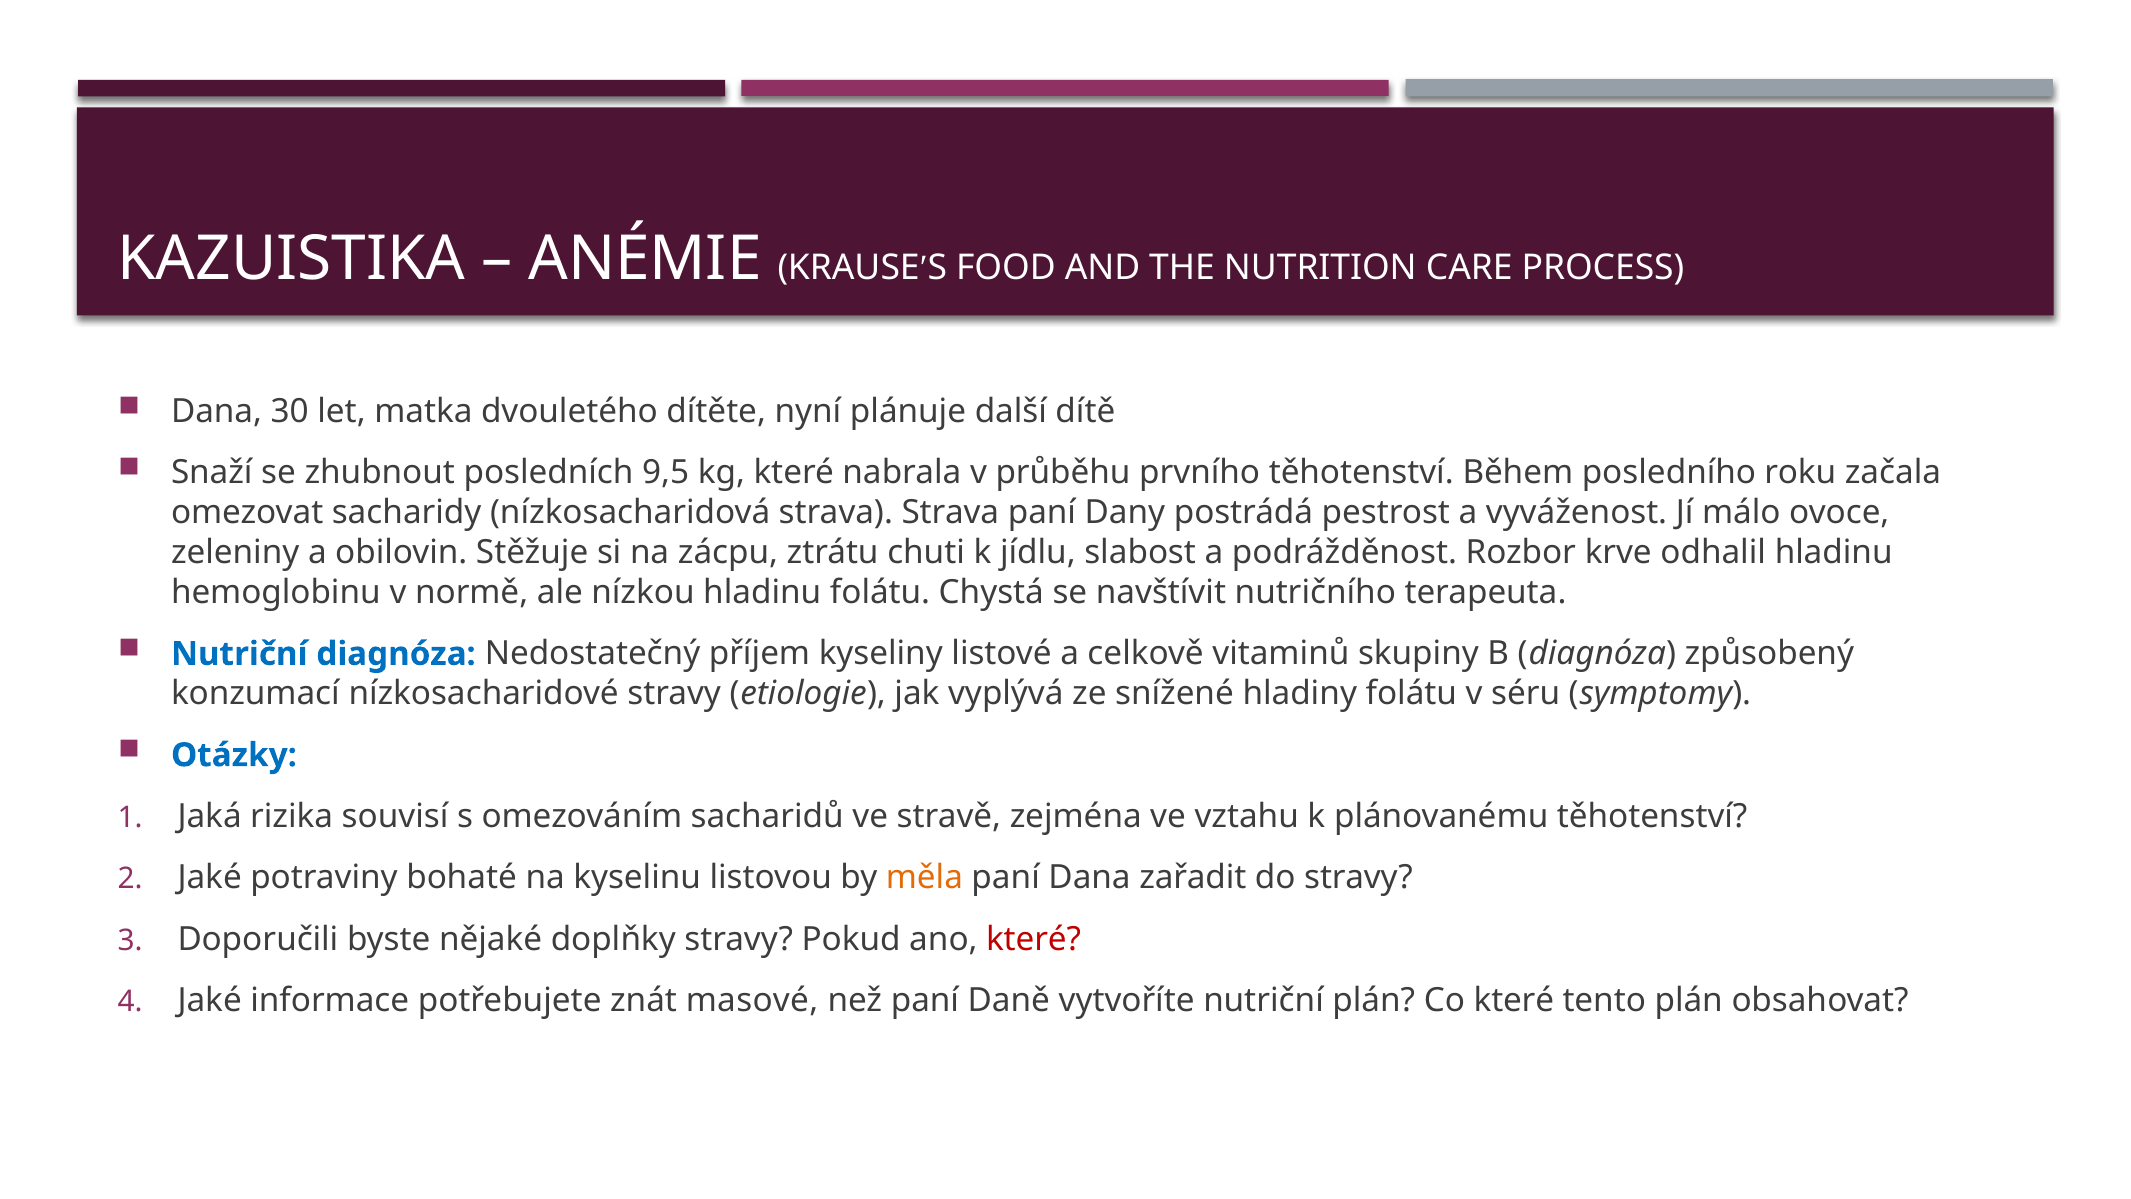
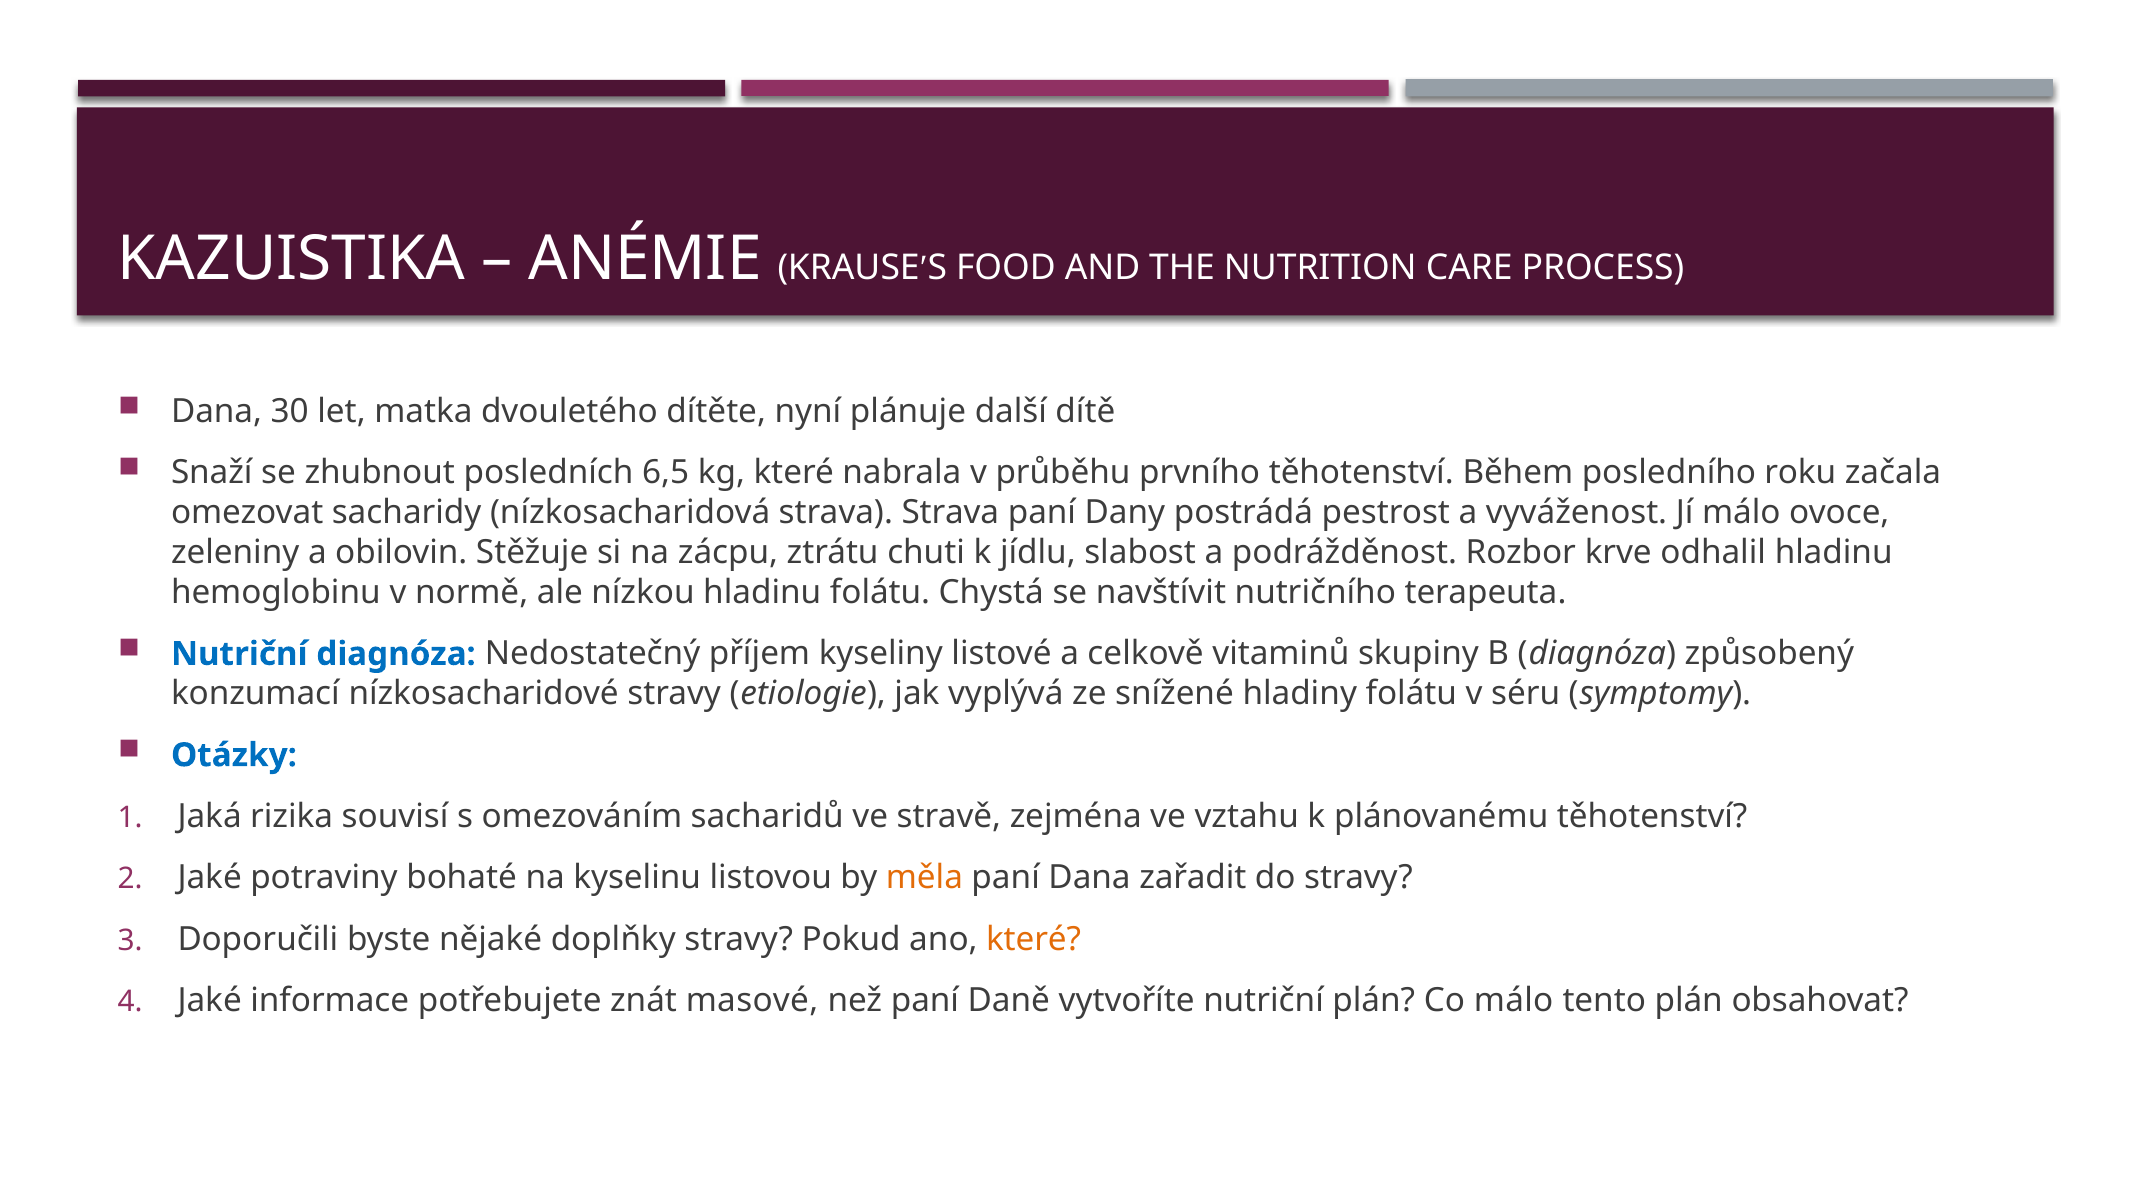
9,5: 9,5 -> 6,5
které at (1034, 939) colour: red -> orange
Co které: které -> málo
